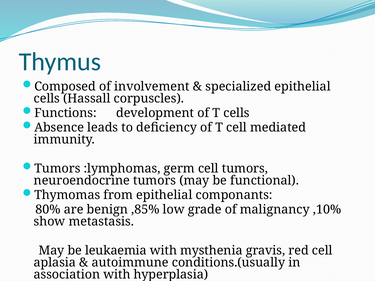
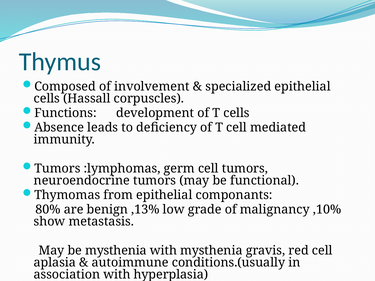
,85%: ,85% -> ,13%
be leukaemia: leukaemia -> mysthenia
